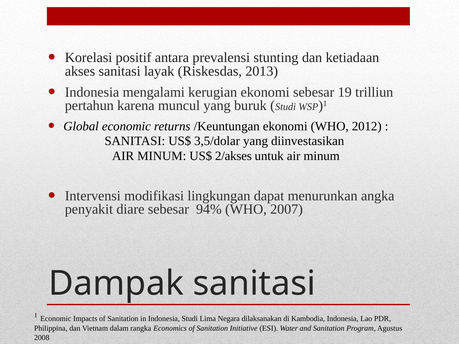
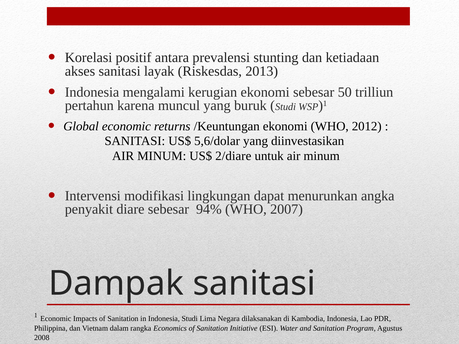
19: 19 -> 50
3,5/dolar: 3,5/dolar -> 5,6/dolar
2/akses: 2/akses -> 2/diare
